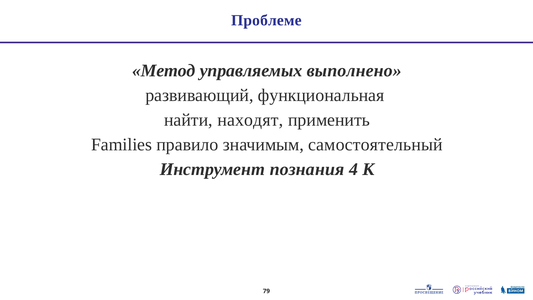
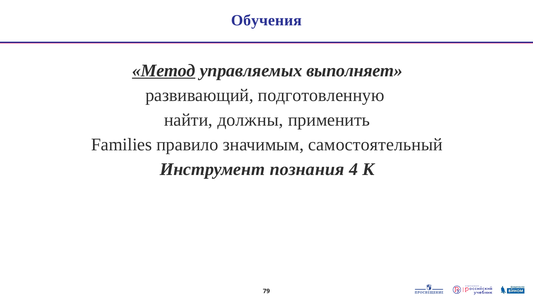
Проблеме: Проблеме -> Обучения
Метод underline: none -> present
выполнено: выполнено -> выполняет
функциональная: функциональная -> подготовленную
находят: находят -> должны
